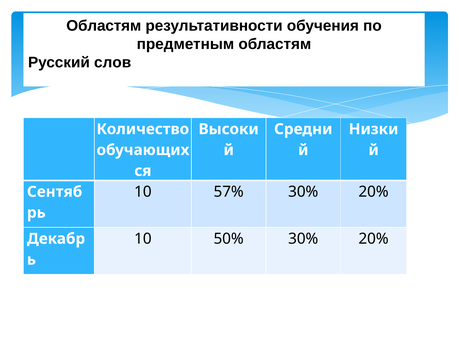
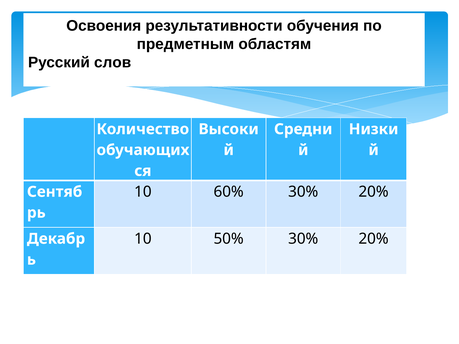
Областям at (104, 26): Областям -> Освоения
57%: 57% -> 60%
